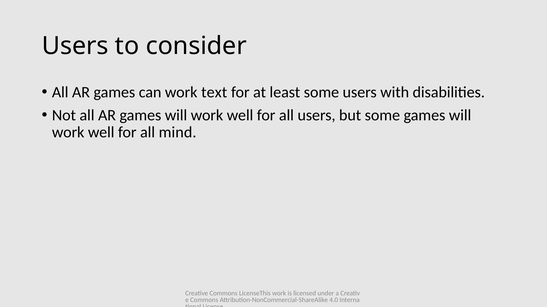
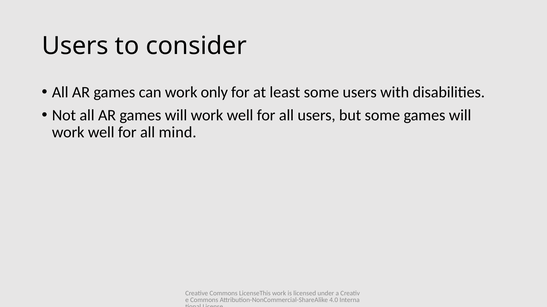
text: text -> only
